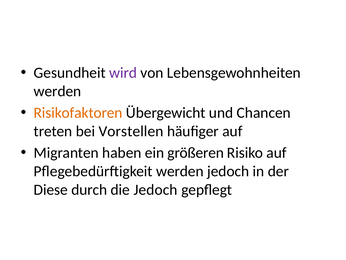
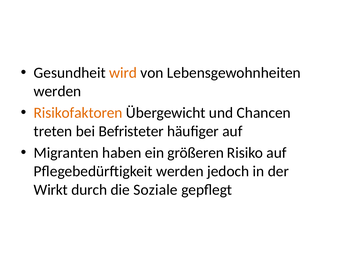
wird colour: purple -> orange
Vorstellen: Vorstellen -> Befristeter
Diese: Diese -> Wirkt
die Jedoch: Jedoch -> Soziale
